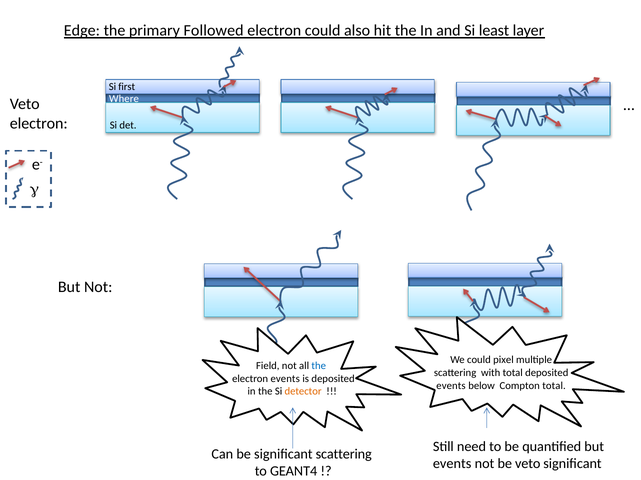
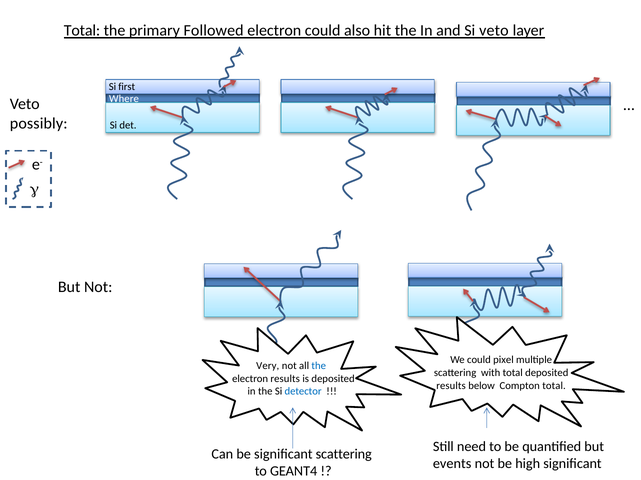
Edge at (82, 31): Edge -> Total
Si least: least -> veto
electron at (39, 124): electron -> possibly
Field: Field -> Very
electron events: events -> results
events at (451, 386): events -> results
detector colour: orange -> blue
be veto: veto -> high
